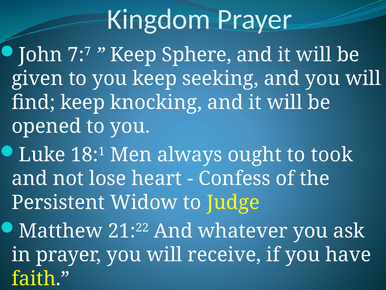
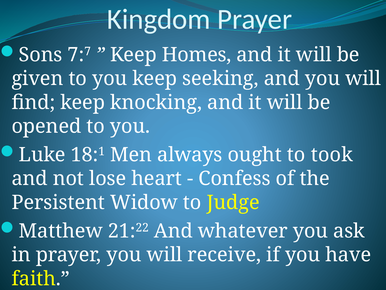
John: John -> Sons
Sphere: Sphere -> Homes
